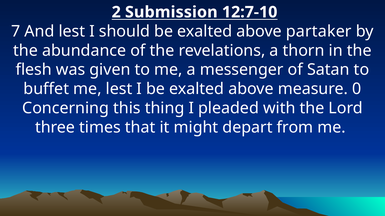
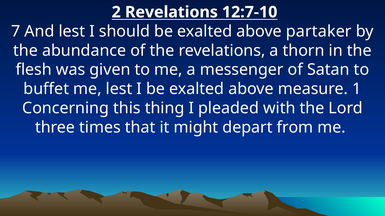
2 Submission: Submission -> Revelations
0: 0 -> 1
